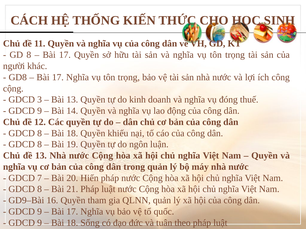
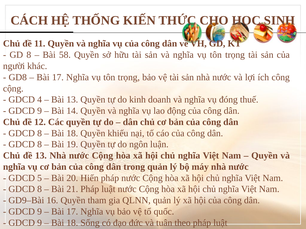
17 at (65, 55): 17 -> 58
3: 3 -> 4
7: 7 -> 5
